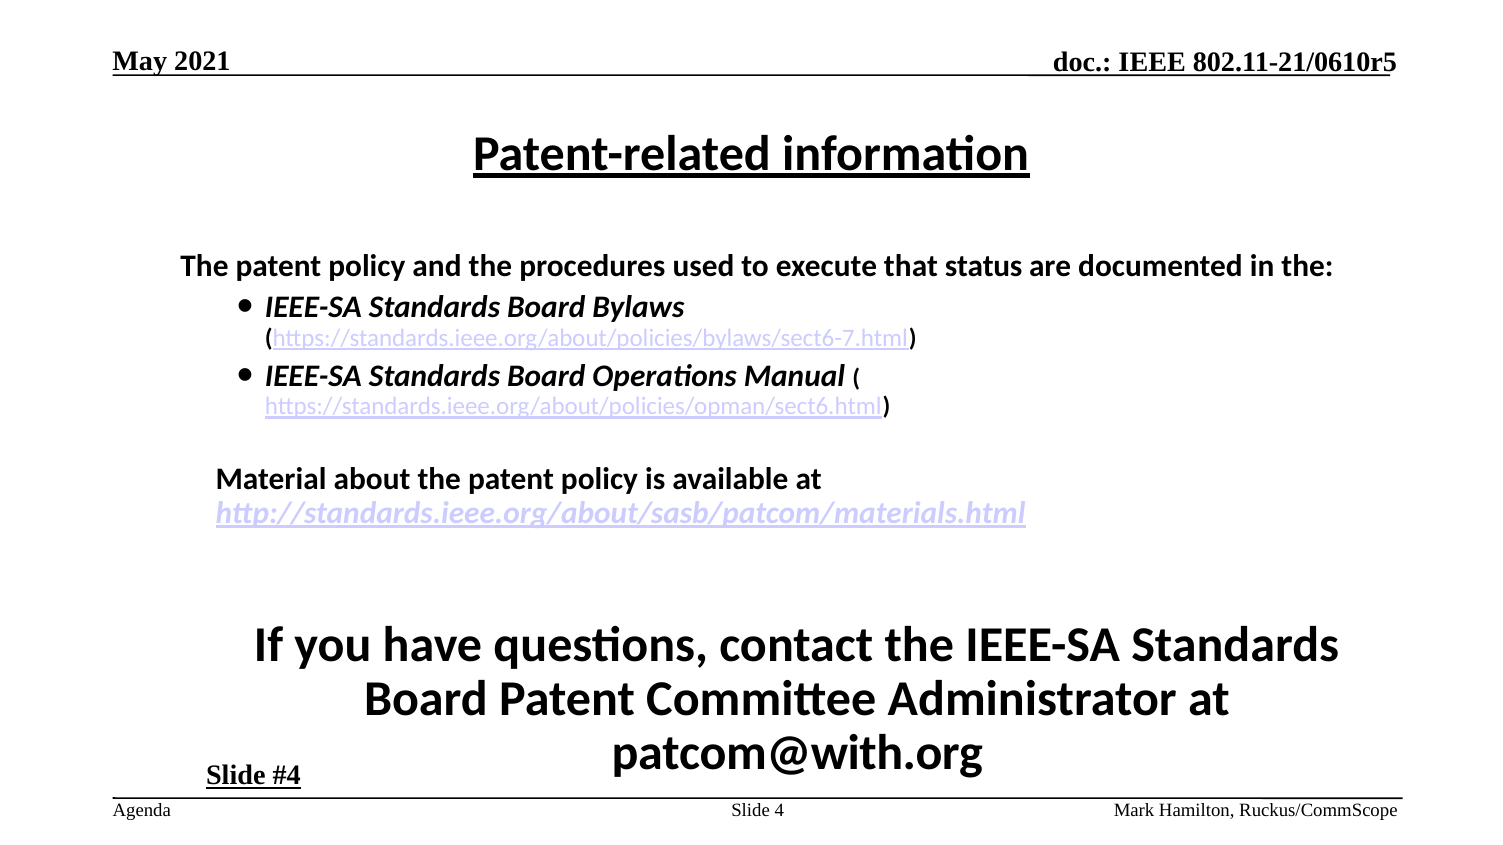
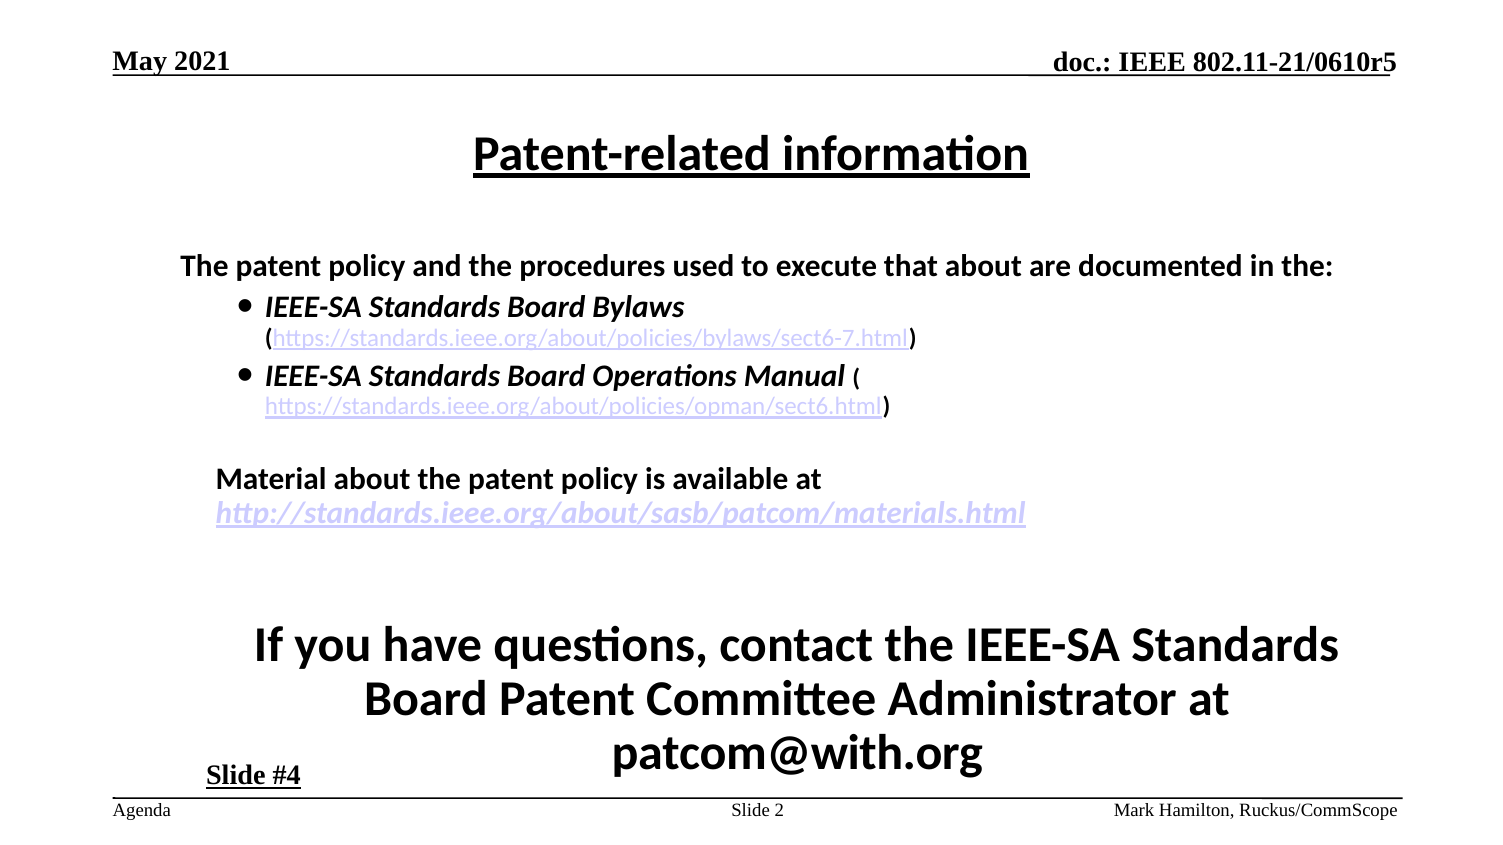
that status: status -> about
4: 4 -> 2
